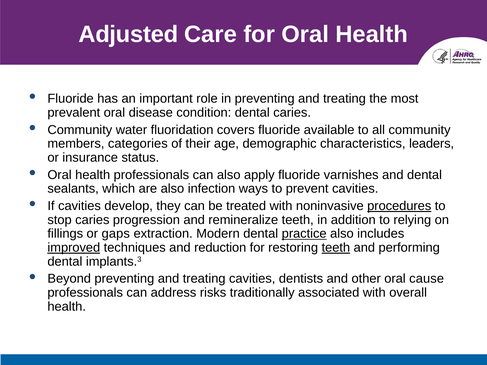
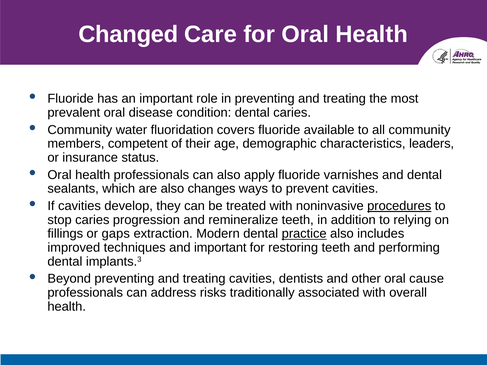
Adjusted: Adjusted -> Changed
categories: categories -> competent
infection: infection -> changes
improved underline: present -> none
and reduction: reduction -> important
teeth at (336, 248) underline: present -> none
